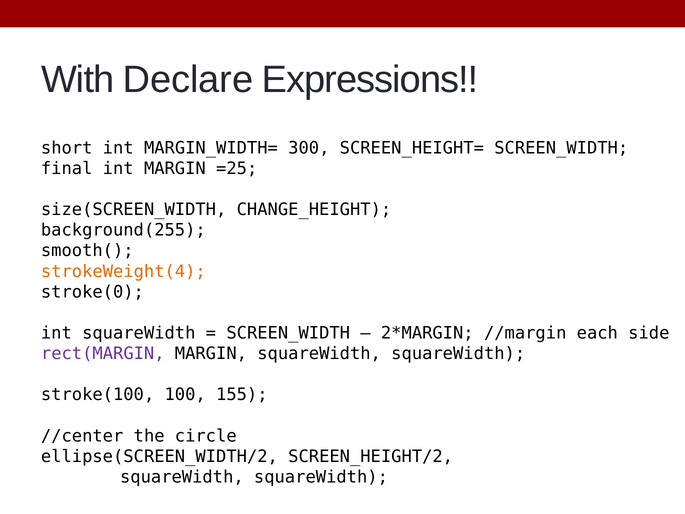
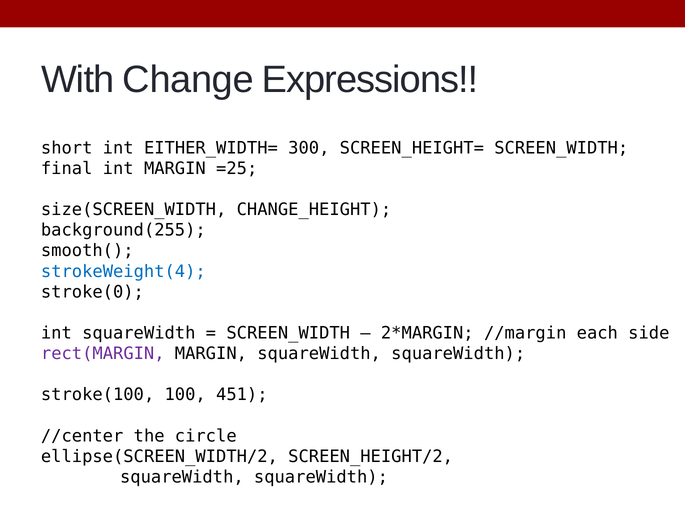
Declare: Declare -> Change
MARGIN_WIDTH=: MARGIN_WIDTH= -> EITHER_WIDTH=
strokeWeight(4 colour: orange -> blue
155: 155 -> 451
